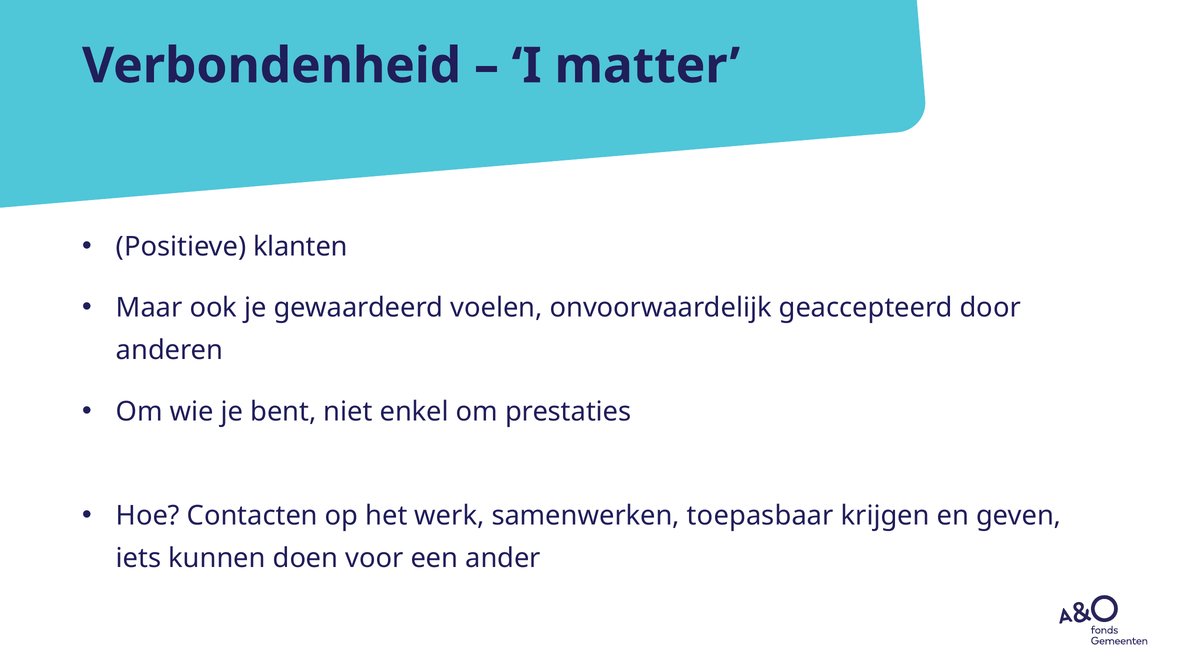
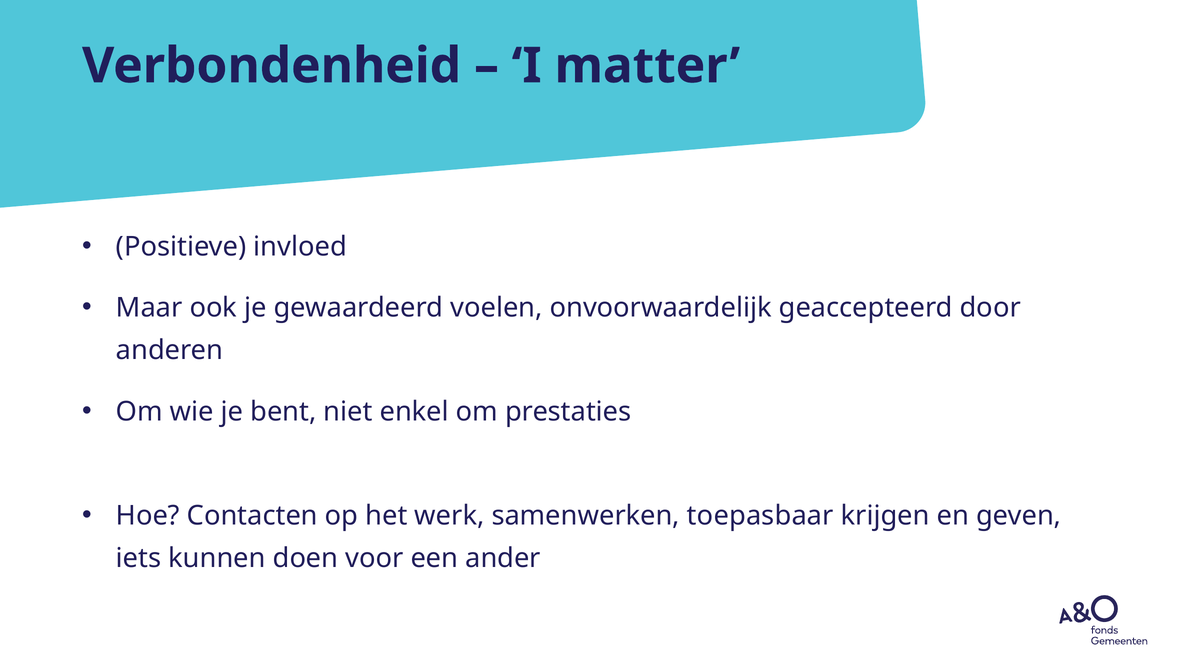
klanten: klanten -> invloed
